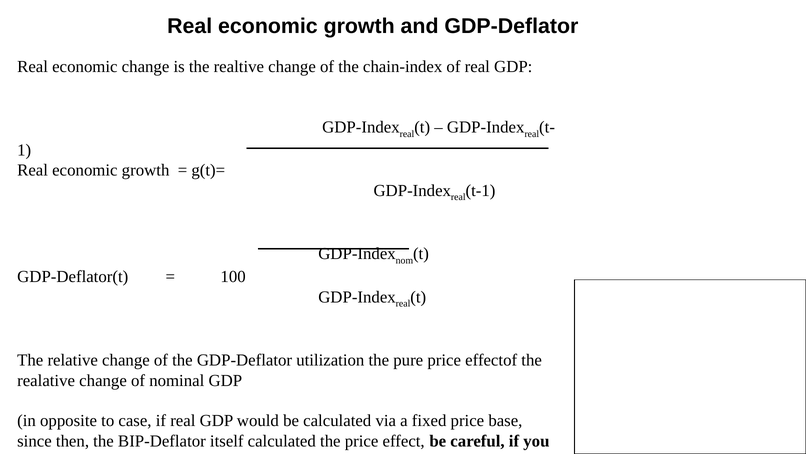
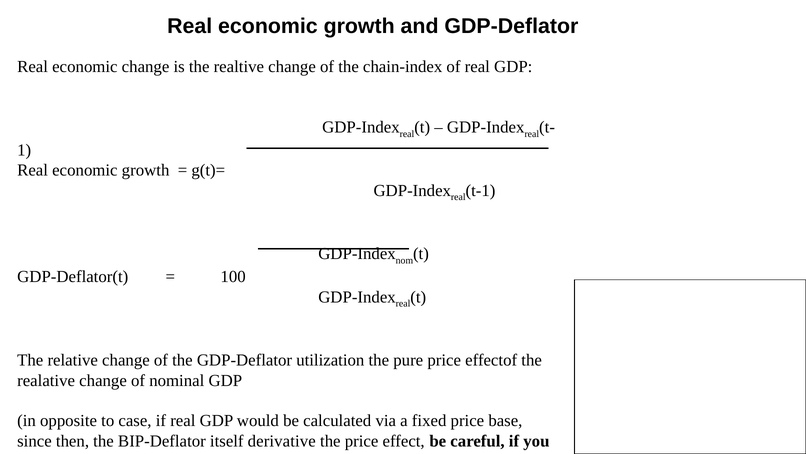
itself calculated: calculated -> derivative
